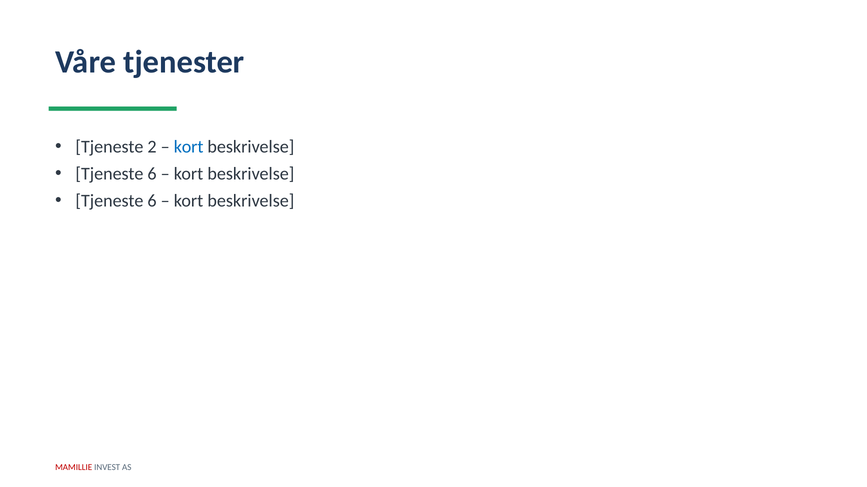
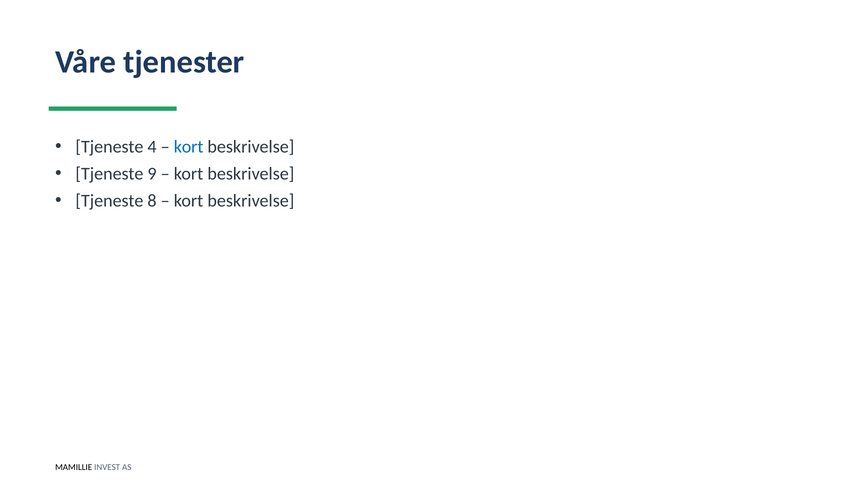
2: 2 -> 4
6 at (152, 174): 6 -> 9
6 at (152, 201): 6 -> 8
MAMILLIE colour: red -> black
